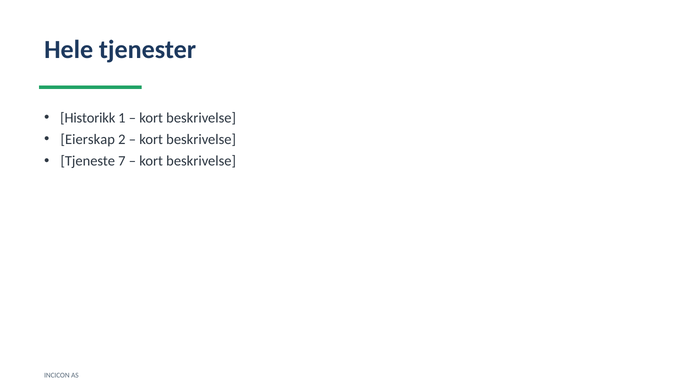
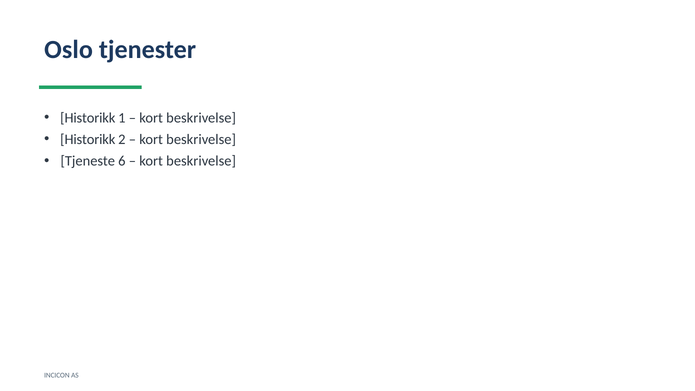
Hele: Hele -> Oslo
Eierskap at (88, 139): Eierskap -> Historikk
7: 7 -> 6
